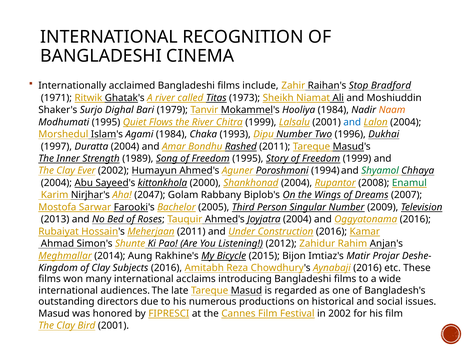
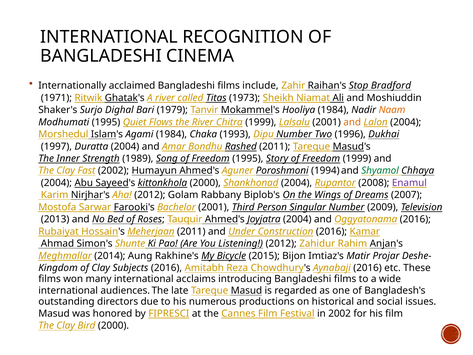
and at (352, 122) colour: blue -> orange
Ever: Ever -> Fast
Enamul colour: green -> purple
Aha 2047: 2047 -> 2012
Bachelor 2005: 2005 -> 2001
Bird 2001: 2001 -> 2000
